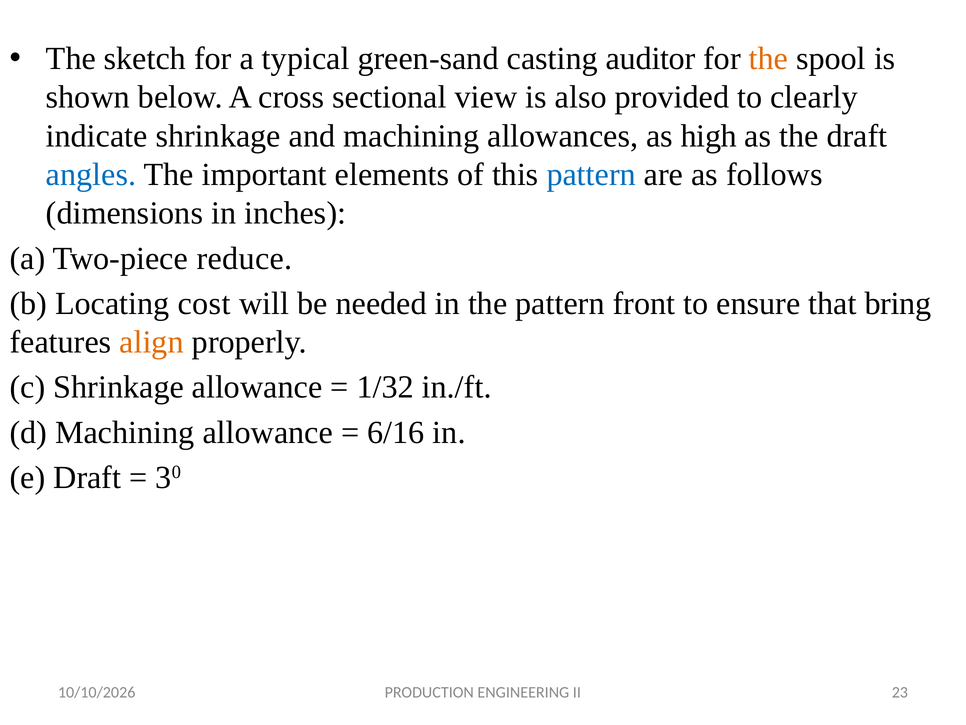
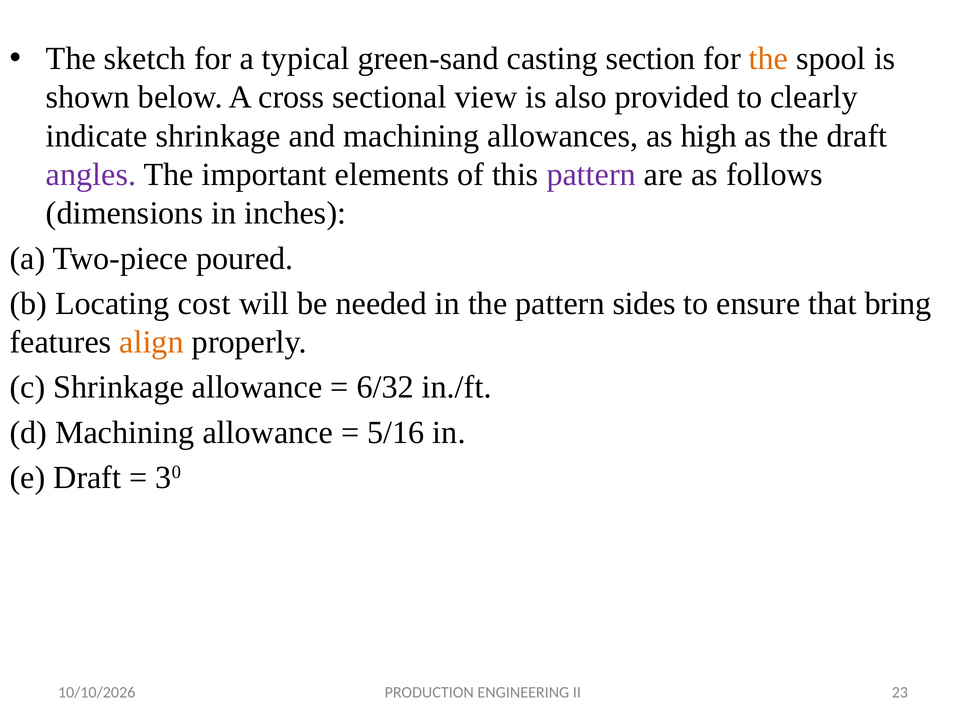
auditor: auditor -> section
angles colour: blue -> purple
pattern at (591, 175) colour: blue -> purple
reduce: reduce -> poured
front: front -> sides
1/32: 1/32 -> 6/32
6/16: 6/16 -> 5/16
